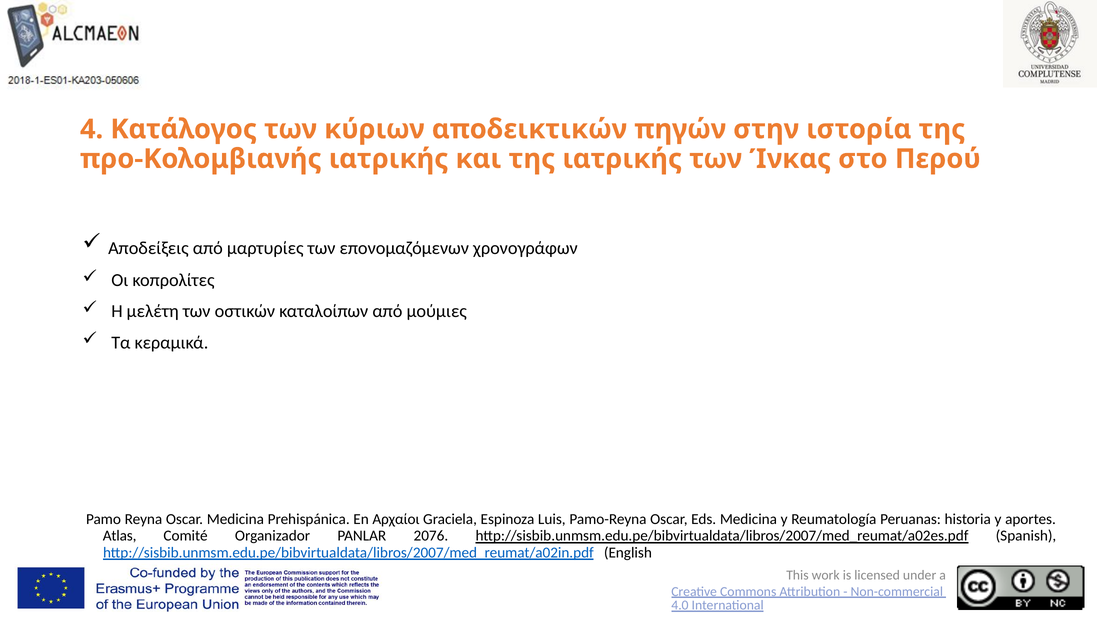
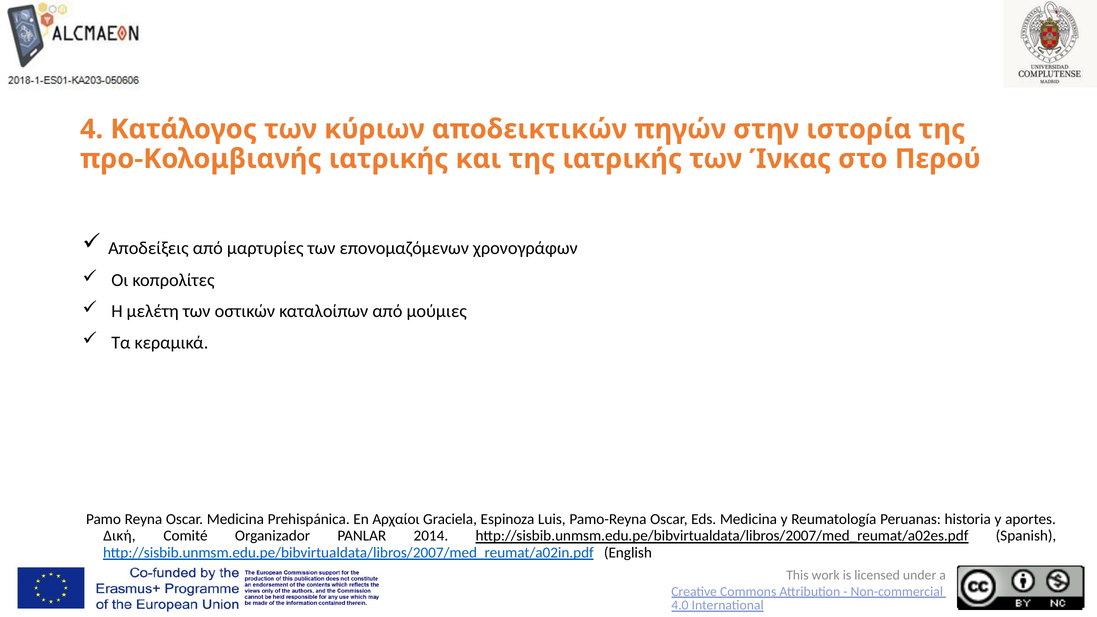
Atlas: Atlas -> Δική
2076: 2076 -> 2014
